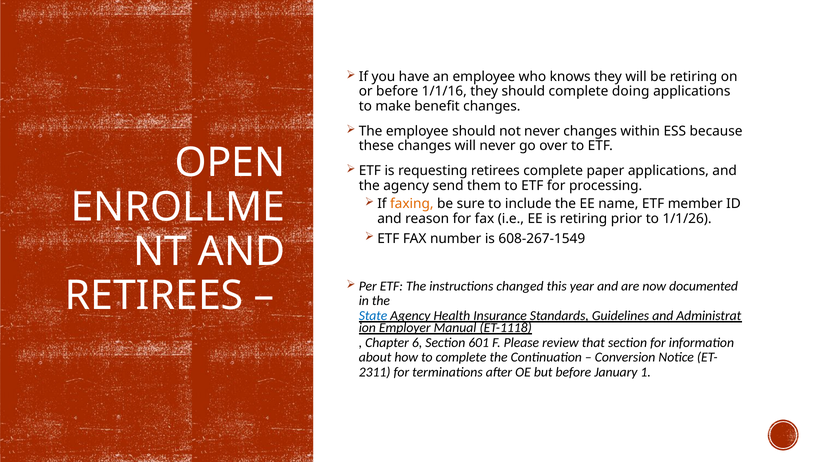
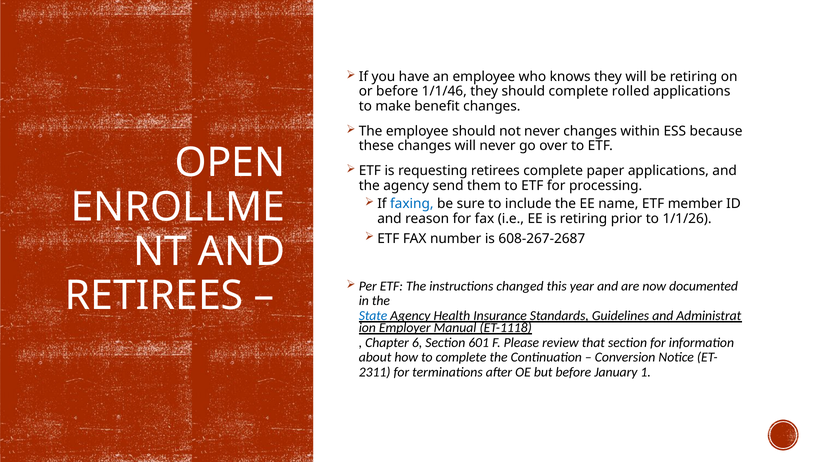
1/1/16: 1/1/16 -> 1/1/46
doing: doing -> rolled
faxing colour: orange -> blue
608-267-1549: 608-267-1549 -> 608-267-2687
